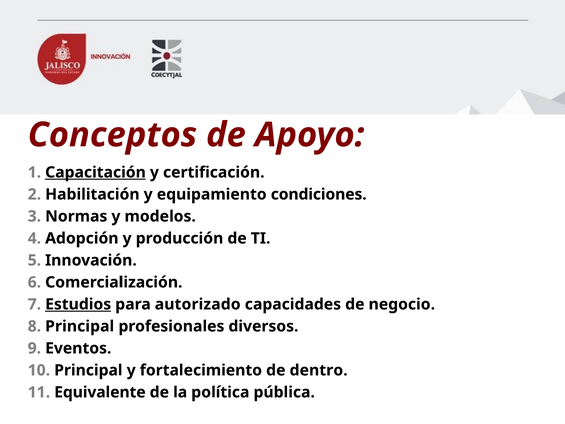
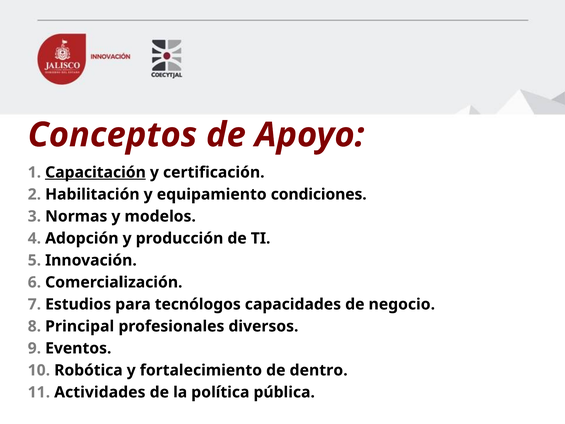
Estudios underline: present -> none
autorizado: autorizado -> tecnólogos
10 Principal: Principal -> Robótica
Equivalente: Equivalente -> Actividades
